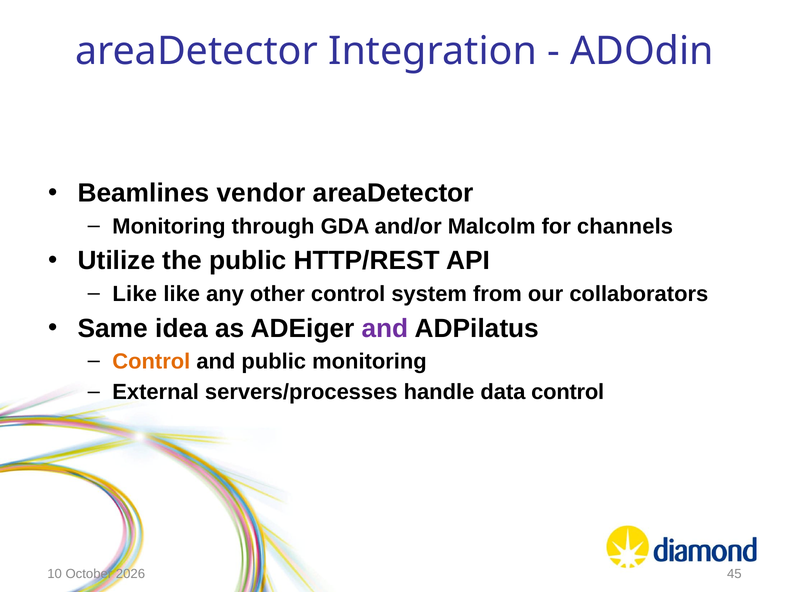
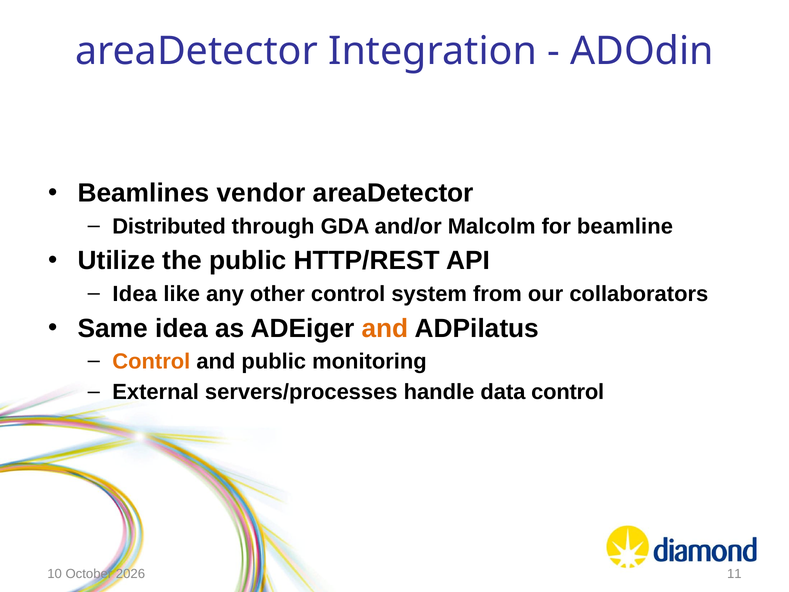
Monitoring at (169, 226): Monitoring -> Distributed
channels: channels -> beamline
Like at (135, 294): Like -> Idea
and at (385, 328) colour: purple -> orange
45: 45 -> 11
